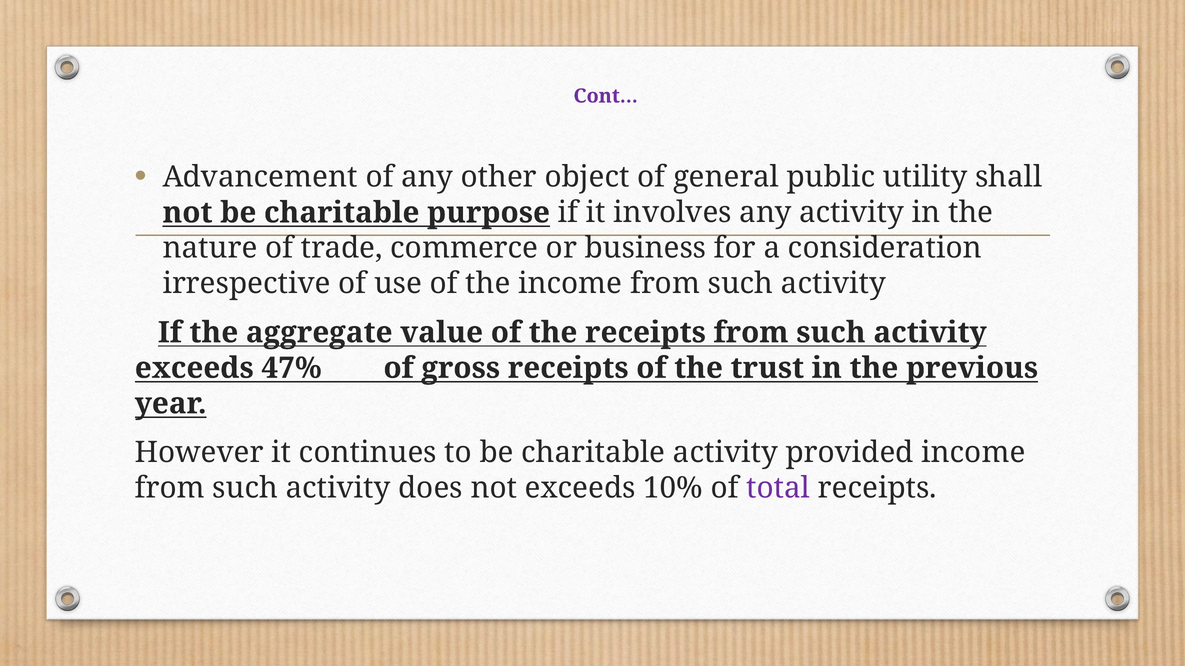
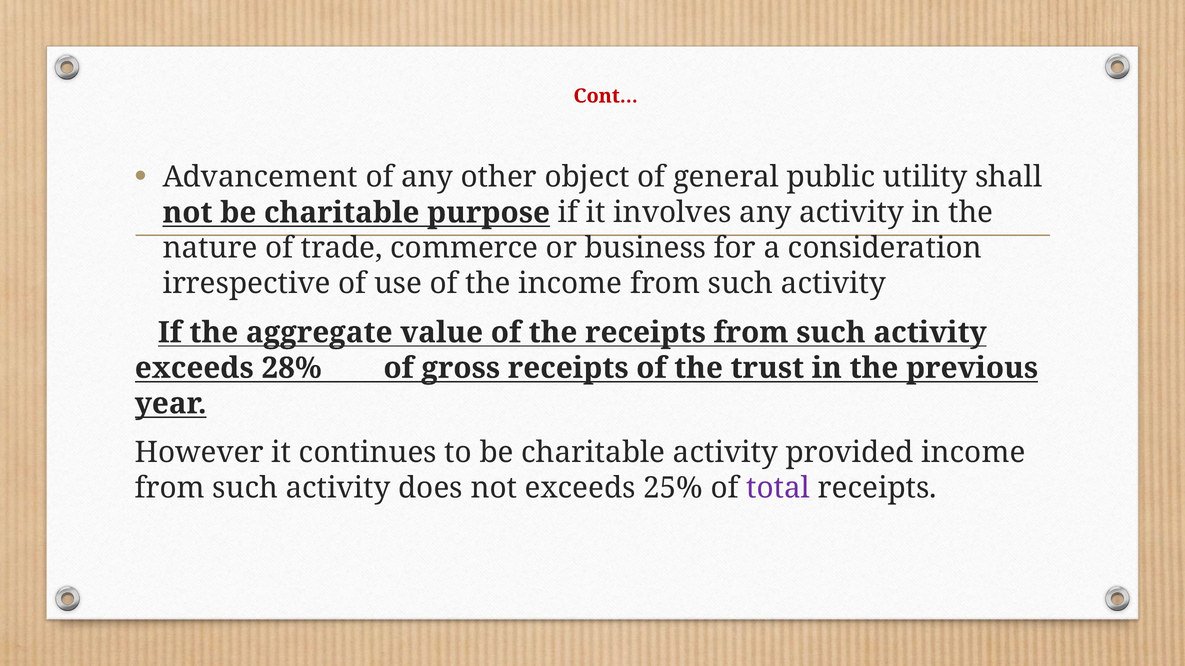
Cont… colour: purple -> red
47%: 47% -> 28%
10%: 10% -> 25%
